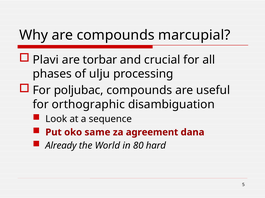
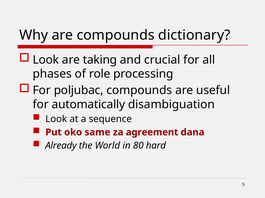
marcupial: marcupial -> dictionary
Plavi at (46, 60): Plavi -> Look
torbar: torbar -> taking
ulju: ulju -> role
orthographic: orthographic -> automatically
